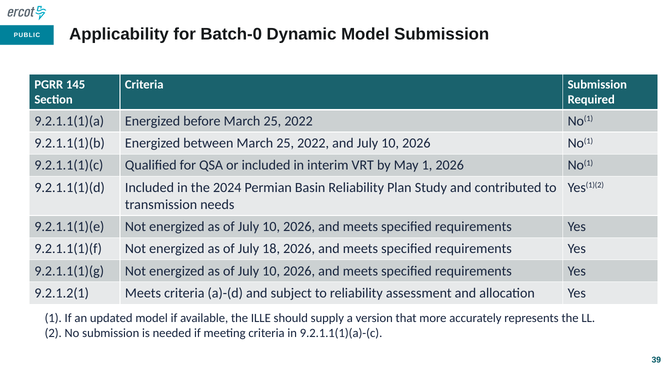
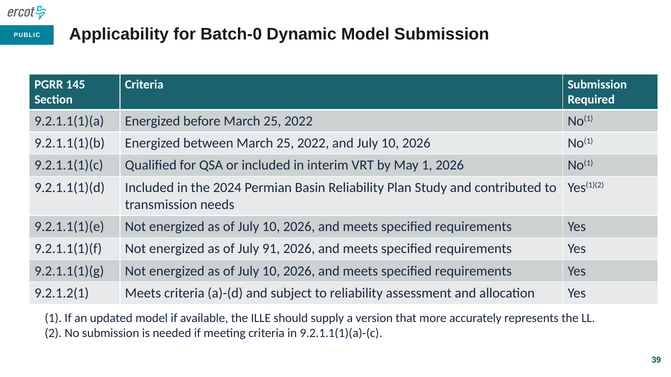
18: 18 -> 91
